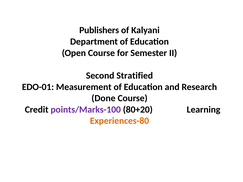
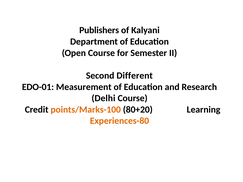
Stratified: Stratified -> Different
Done: Done -> Delhi
points/Marks-100 colour: purple -> orange
